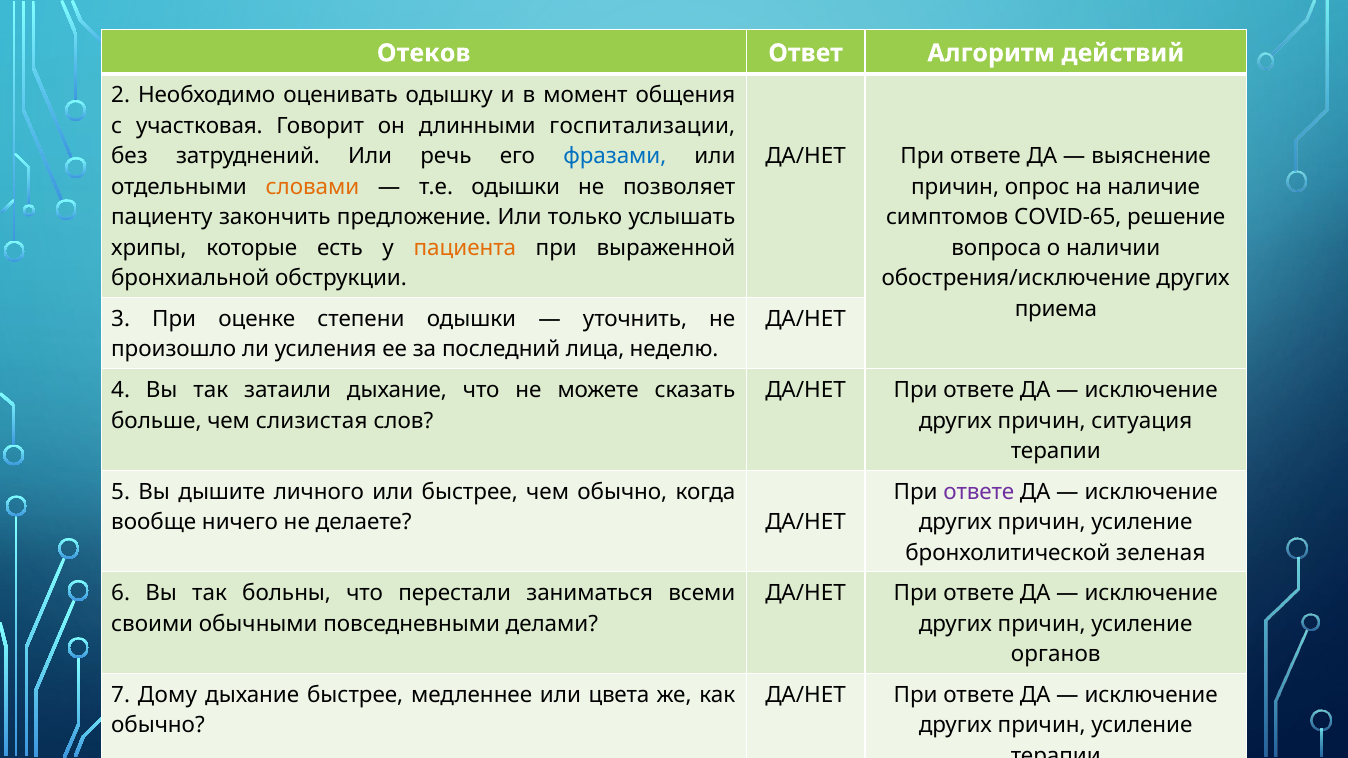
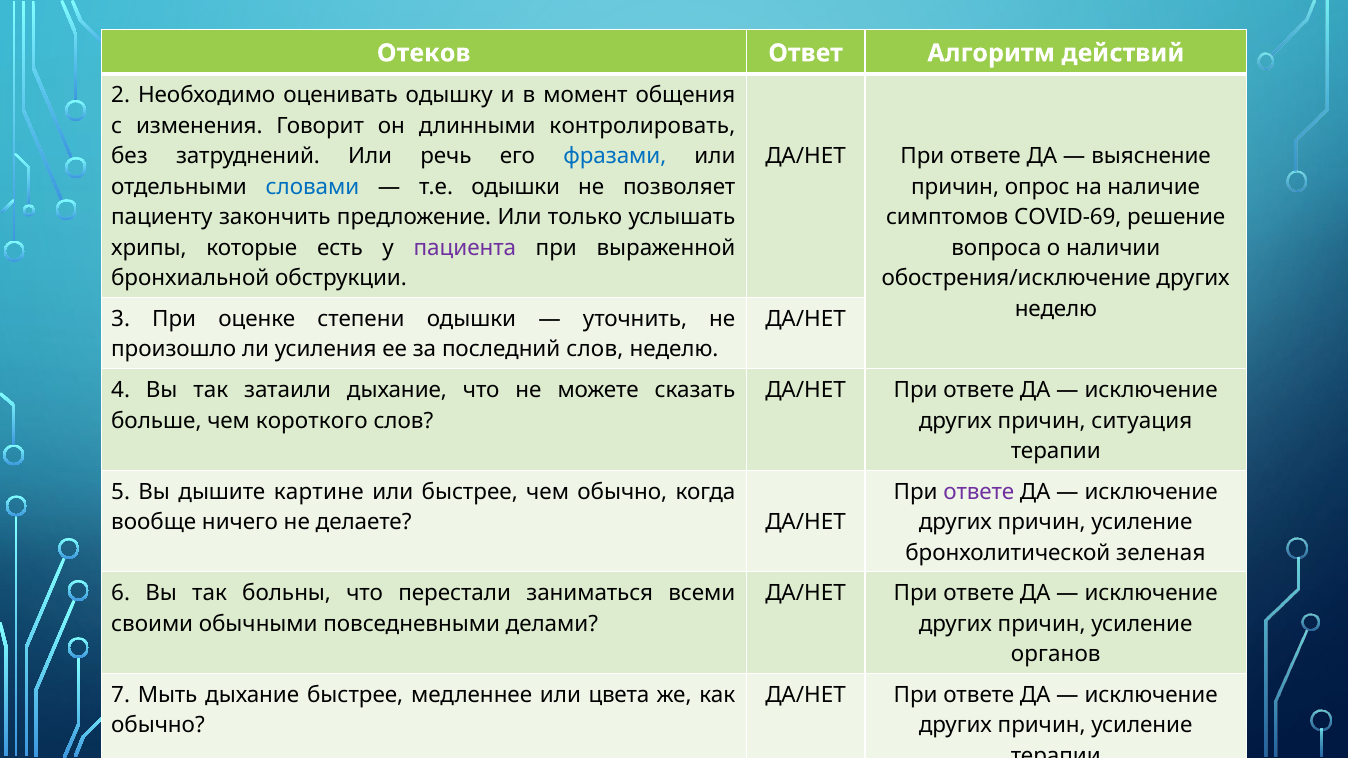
участковая: участковая -> изменения
госпитализации: госпитализации -> контролировать
словами colour: orange -> blue
COVID-65: COVID-65 -> COVID-69
пациента colour: orange -> purple
приема at (1056, 309): приема -> неделю
последний лица: лица -> слов
слизистая: слизистая -> короткого
личного: личного -> картине
Дому: Дому -> Мыть
